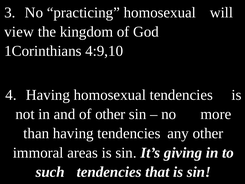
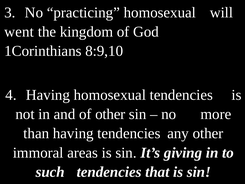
view: view -> went
4:9,10: 4:9,10 -> 8:9,10
